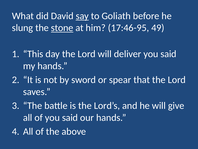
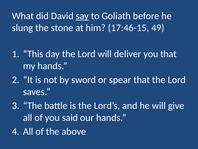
stone underline: present -> none
17:46-95: 17:46-95 -> 17:46-15
deliver you said: said -> that
